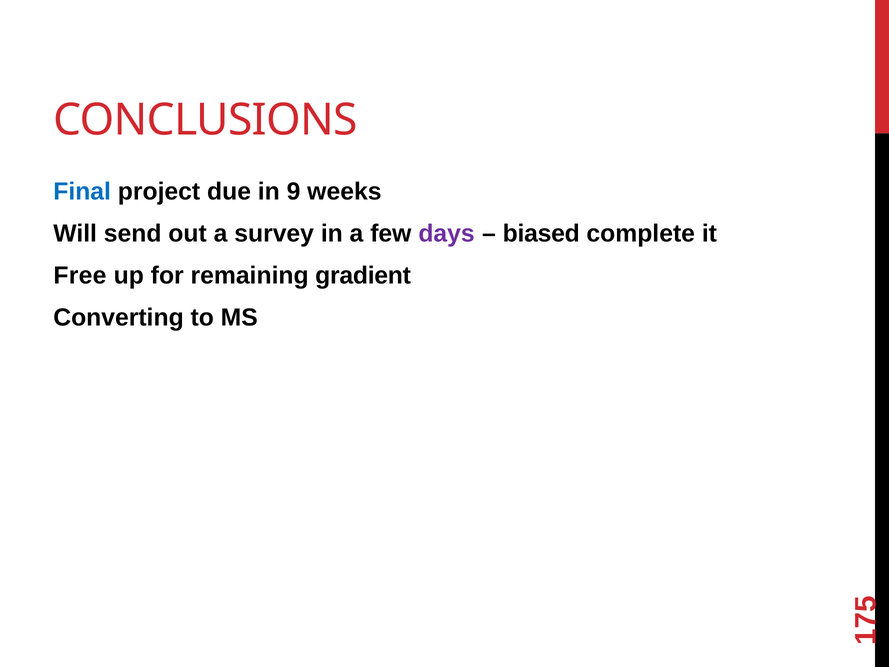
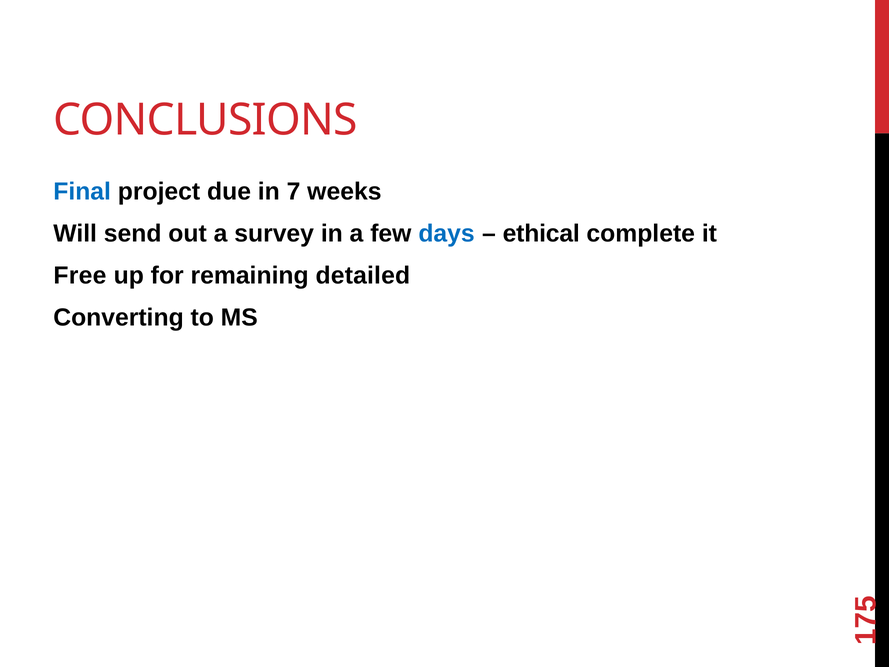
in 9: 9 -> 7
days colour: purple -> blue
biased: biased -> ethical
gradient: gradient -> detailed
